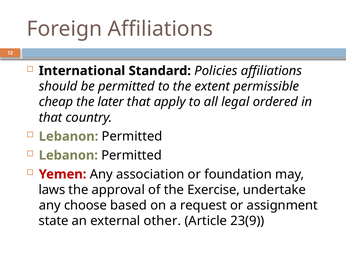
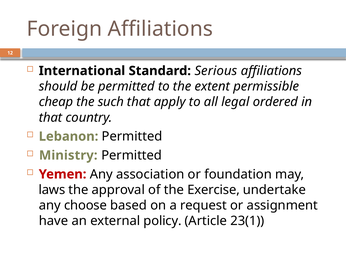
Policies: Policies -> Serious
later: later -> such
Lebanon at (68, 156): Lebanon -> Ministry
state: state -> have
other: other -> policy
23(9: 23(9 -> 23(1
